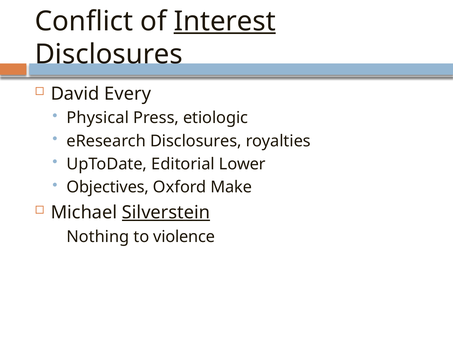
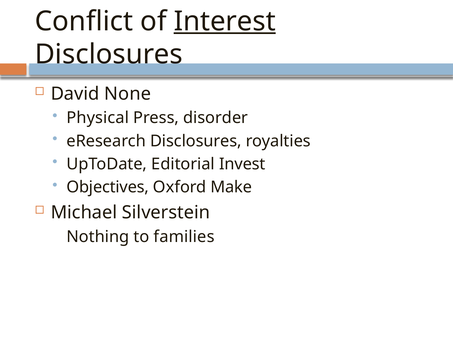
Every: Every -> None
etiologic: etiologic -> disorder
Lower: Lower -> Invest
Silverstein underline: present -> none
violence: violence -> families
